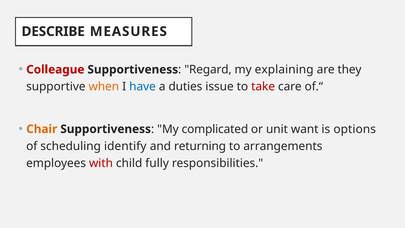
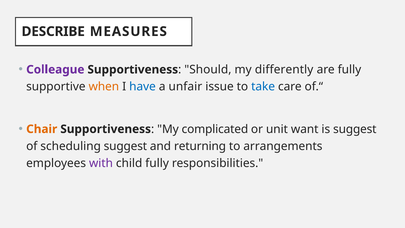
Colleague colour: red -> purple
Regard: Regard -> Should
explaining: explaining -> differently
are they: they -> fully
duties: duties -> unfair
take colour: red -> blue
is options: options -> suggest
scheduling identify: identify -> suggest
with colour: red -> purple
